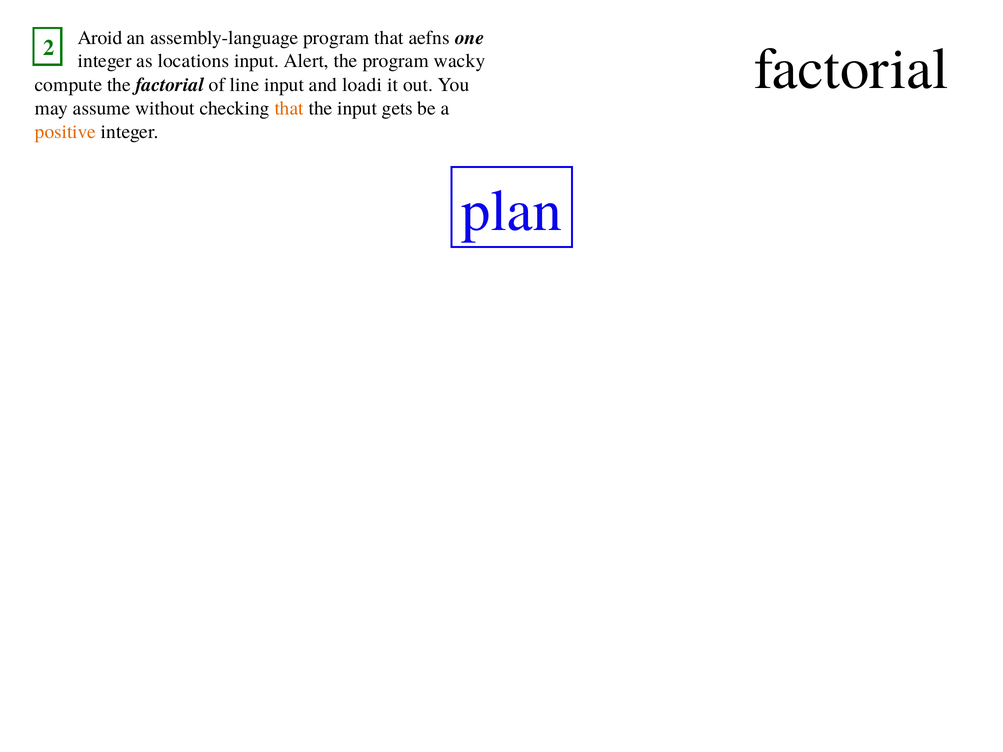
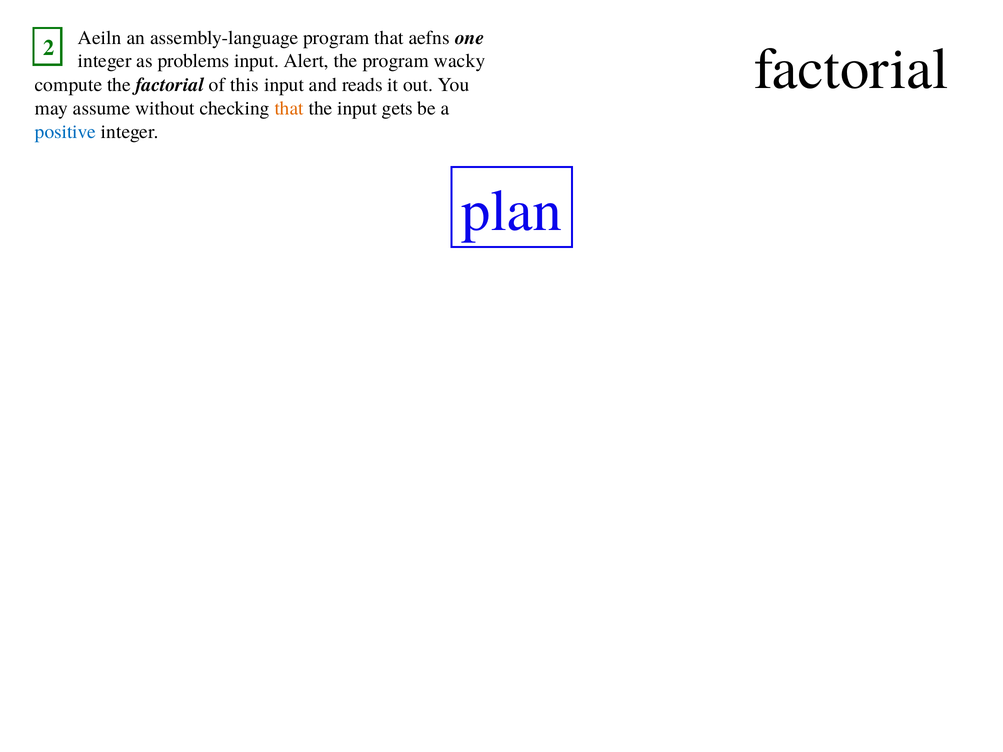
Aroid: Aroid -> Aeiln
locations: locations -> problems
line: line -> this
loadi: loadi -> reads
positive colour: orange -> blue
